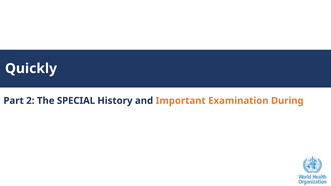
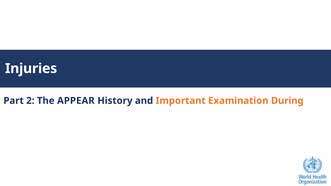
Quickly: Quickly -> Injuries
SPECIAL: SPECIAL -> APPEAR
